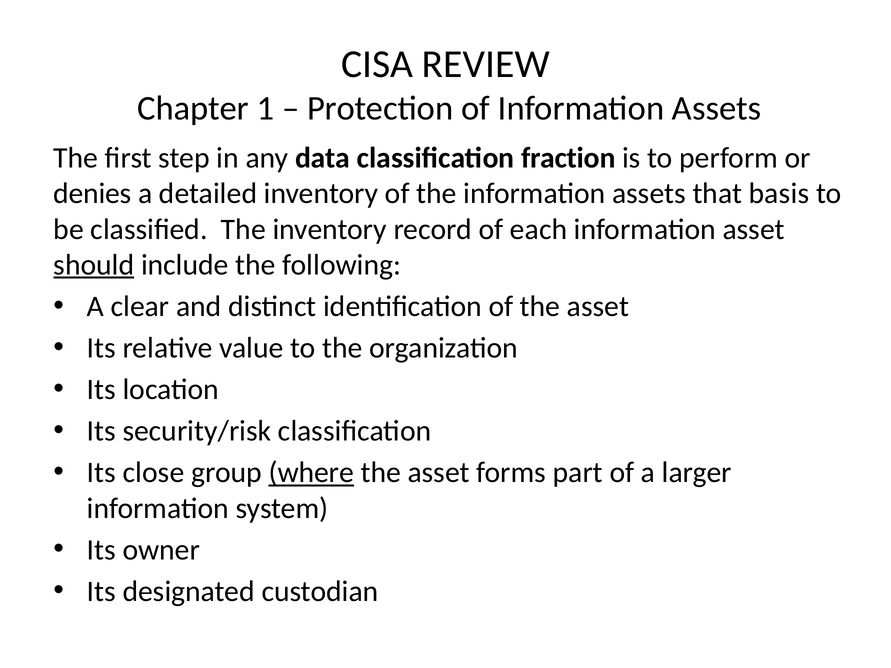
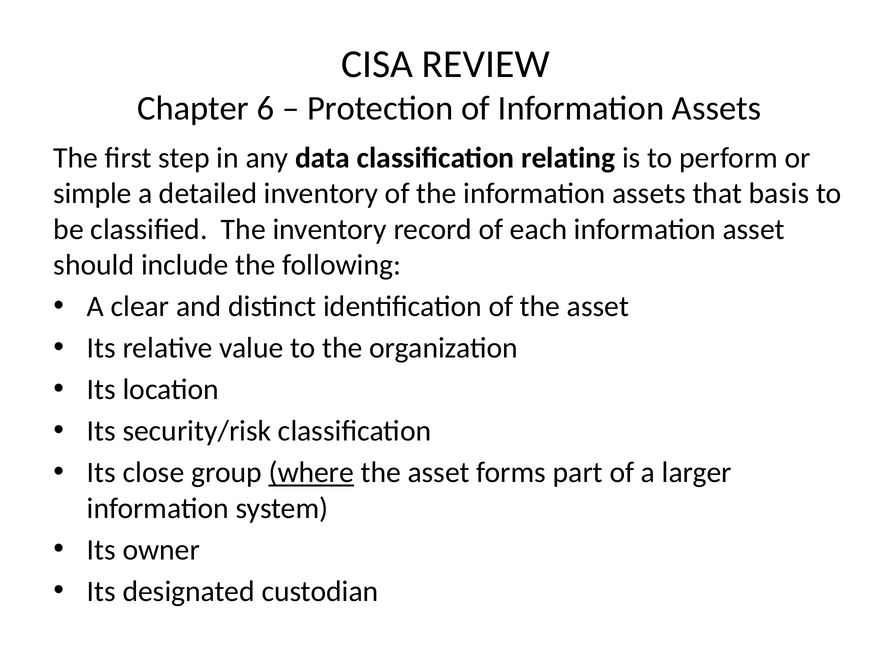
1: 1 -> 6
fraction: fraction -> relating
denies: denies -> simple
should underline: present -> none
